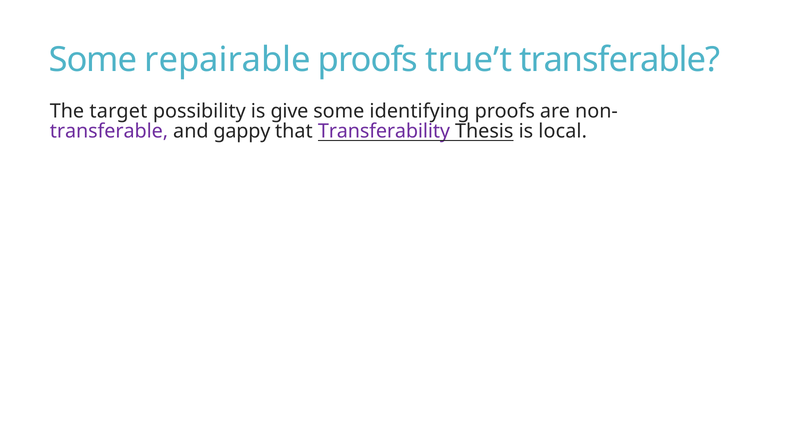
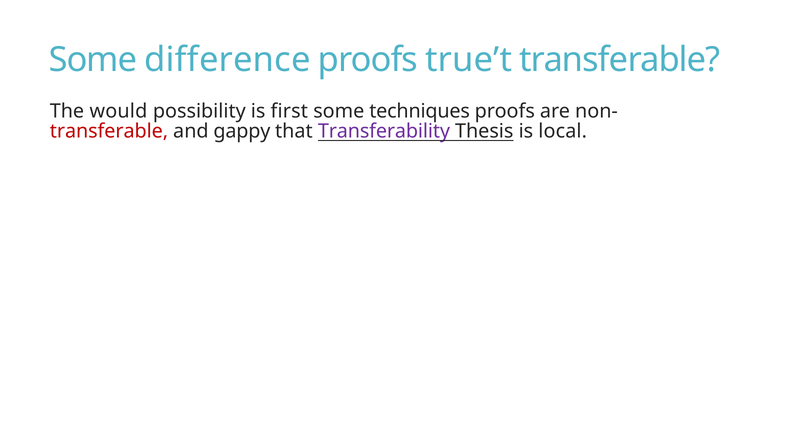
repairable: repairable -> difference
target: target -> would
give: give -> first
identifying: identifying -> techniques
transferable at (109, 131) colour: purple -> red
